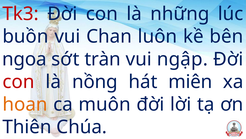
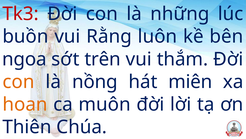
Chan: Chan -> Rằng
tràn: tràn -> trên
ngập: ngập -> thắm
con at (18, 81) colour: red -> orange
